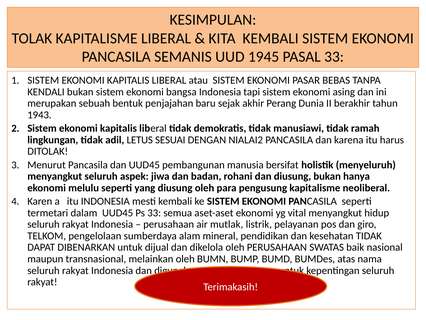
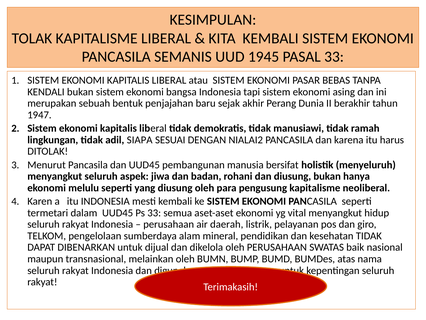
1943: 1943 -> 1947
LETUS: LETUS -> SIAPA
mutlak: mutlak -> daerah
